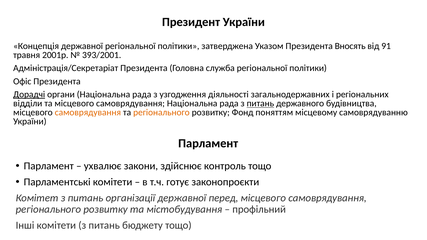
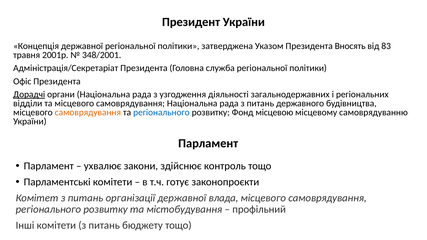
91: 91 -> 83
393/2001: 393/2001 -> 348/2001
питань at (260, 104) underline: present -> none
регіонального at (161, 113) colour: orange -> blue
поняттям: поняттям -> місцевою
перед: перед -> влада
